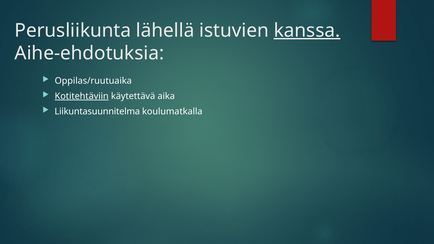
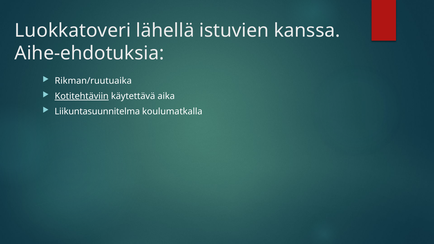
Perusliikunta: Perusliikunta -> Luokkatoveri
kanssa underline: present -> none
Oppilas/ruutuaika: Oppilas/ruutuaika -> Rikman/ruutuaika
